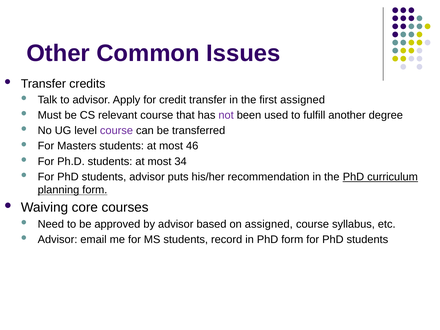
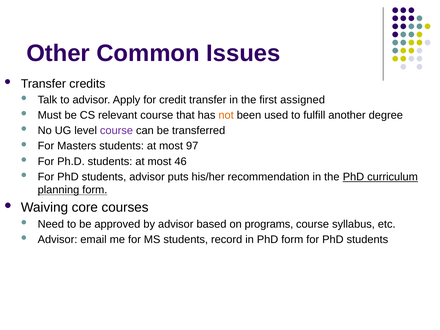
not colour: purple -> orange
46: 46 -> 97
34: 34 -> 46
on assigned: assigned -> programs
